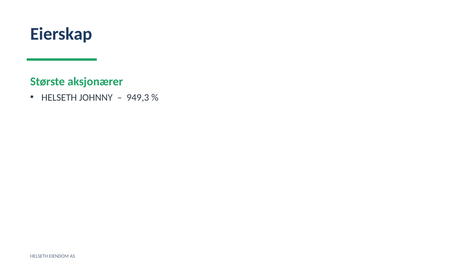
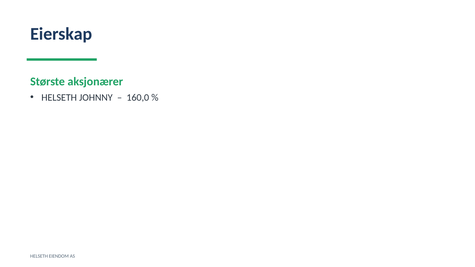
949,3: 949,3 -> 160,0
